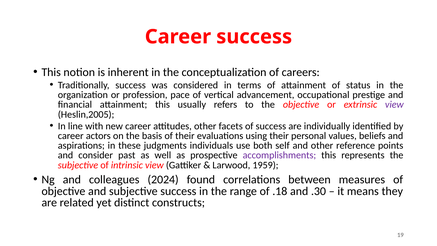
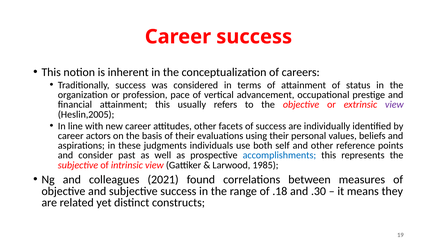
accomplishments colour: purple -> blue
1959: 1959 -> 1985
2024: 2024 -> 2021
